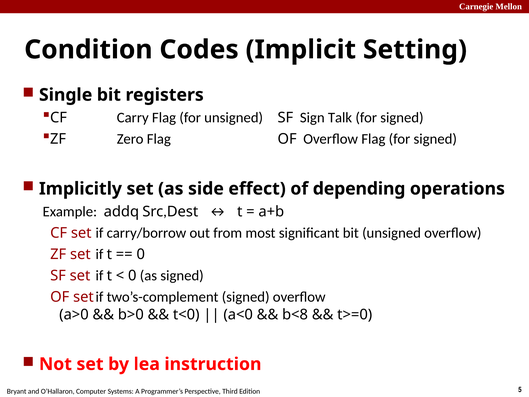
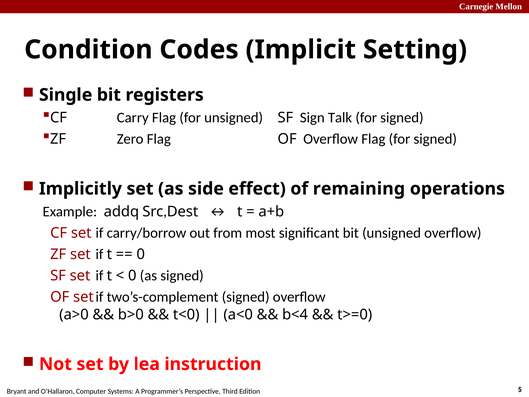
depending: depending -> remaining
b<8: b<8 -> b<4
